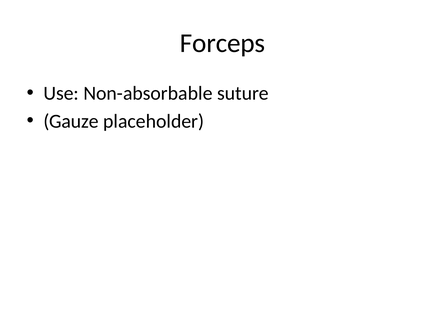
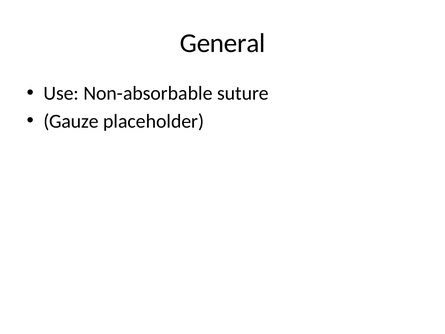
Forceps: Forceps -> General
